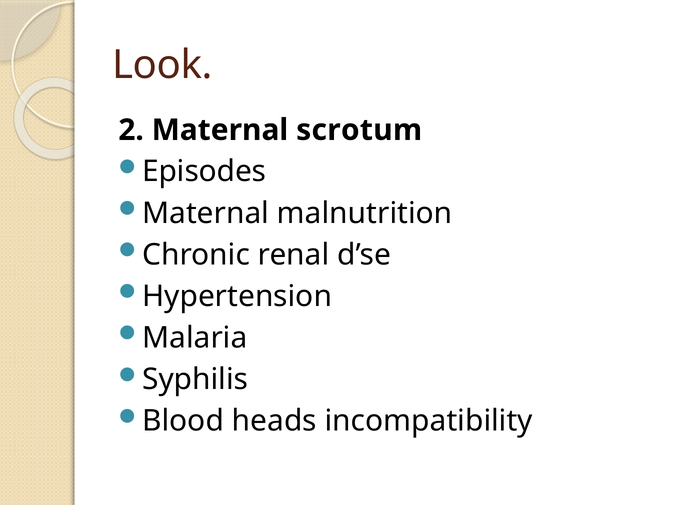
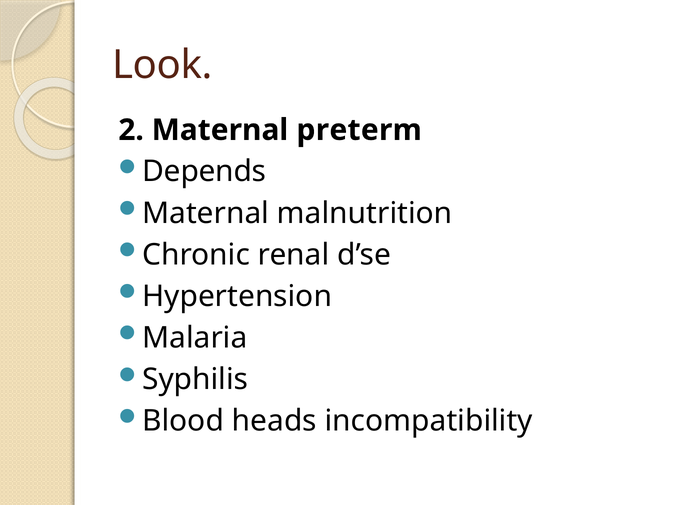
scrotum: scrotum -> preterm
Episodes: Episodes -> Depends
